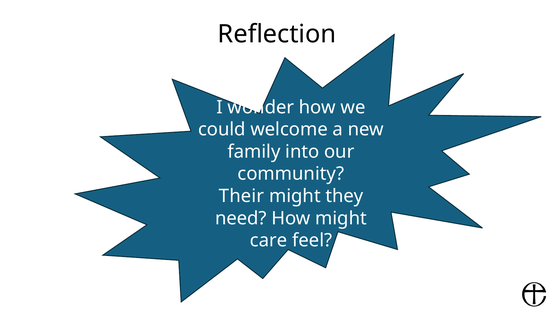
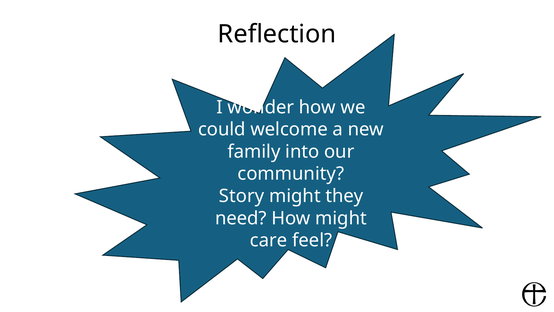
Their: Their -> Story
